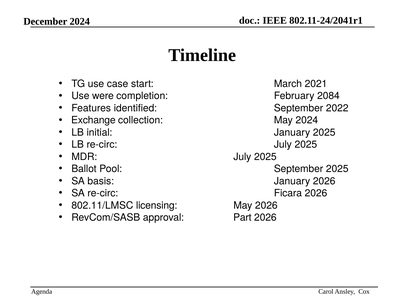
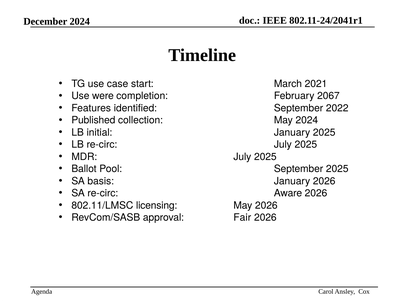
2084: 2084 -> 2067
Exchange: Exchange -> Published
Ficara: Ficara -> Aware
Part: Part -> Fair
